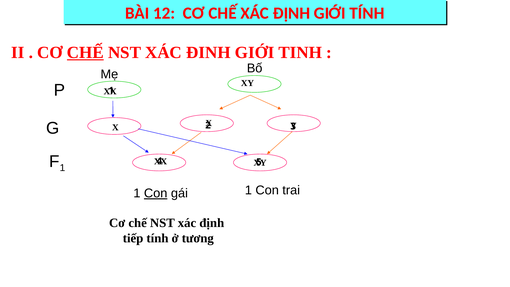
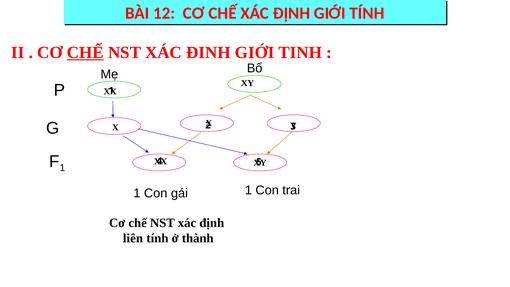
Con at (156, 193) underline: present -> none
tiếp: tiếp -> liên
tương: tương -> thành
